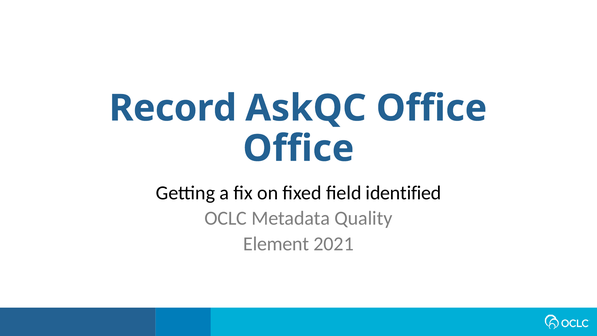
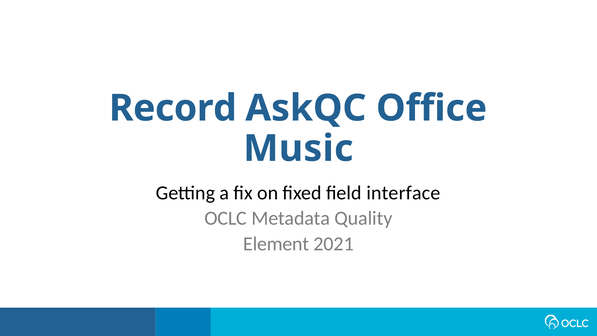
Office at (298, 148): Office -> Music
identified: identified -> interface
